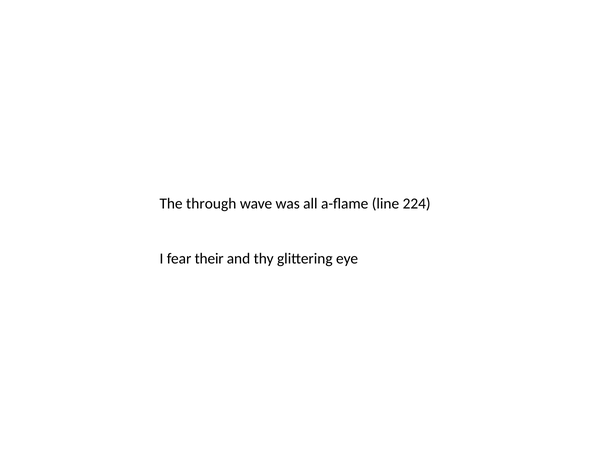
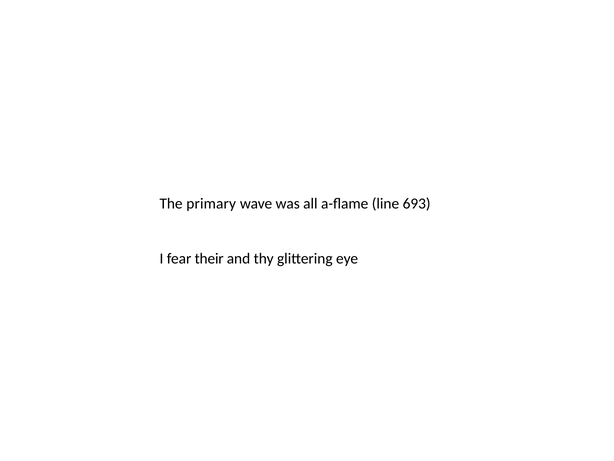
through: through -> primary
224: 224 -> 693
